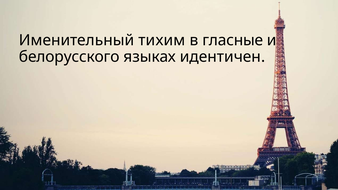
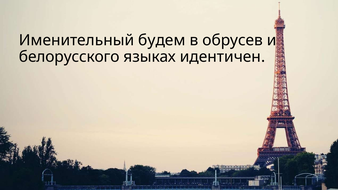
тихим: тихим -> будем
гласные: гласные -> обрусев
